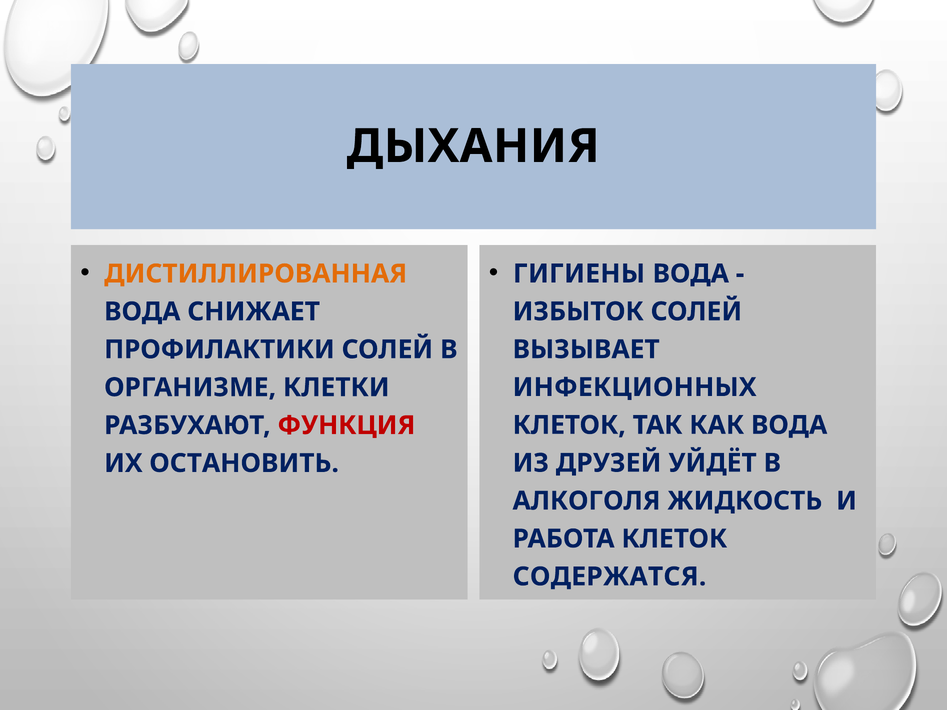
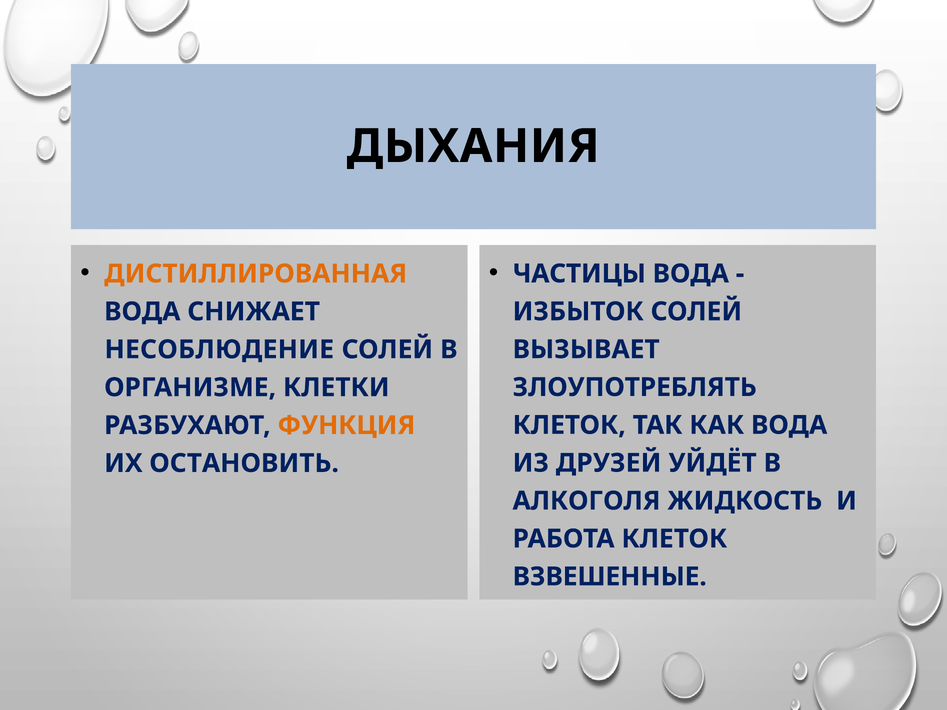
ГИГИЕНЫ: ГИГИЕНЫ -> ЧАСТИЦЫ
ПРОФИЛАКТИКИ: ПРОФИЛАКТИКИ -> НЕСОБЛЮДЕНИЕ
ИНФЕКЦИОННЫХ: ИНФЕКЦИОННЫХ -> ЗЛОУПОТРЕБЛЯТЬ
ФУНКЦИЯ colour: red -> orange
СОДЕРЖАТСЯ: СОДЕРЖАТСЯ -> ВЗВЕШЕННЫЕ
